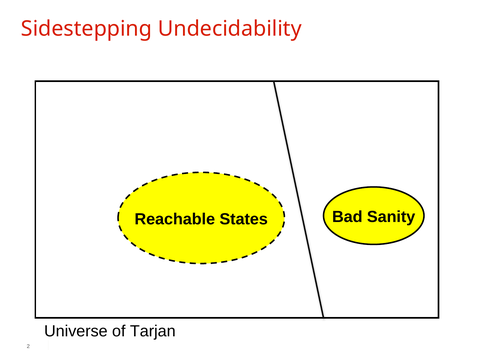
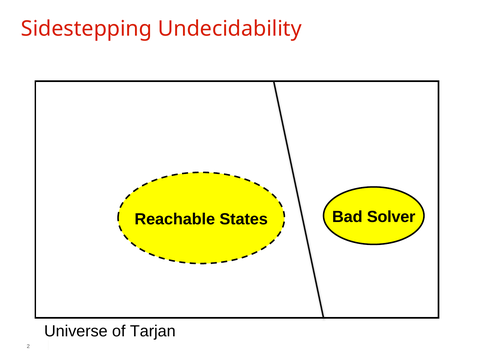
Sanity: Sanity -> Solver
